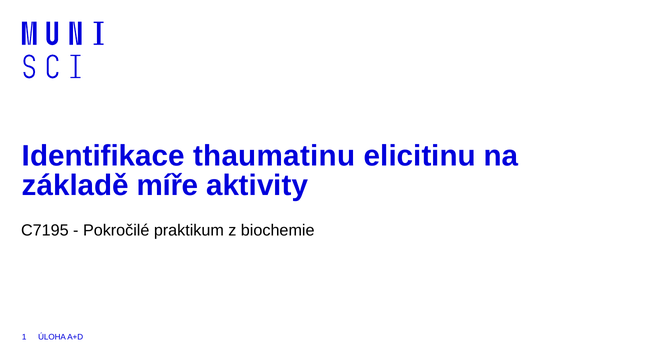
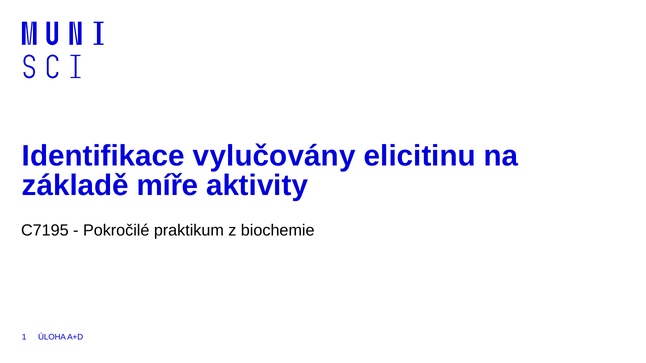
thaumatinu: thaumatinu -> vylučovány
